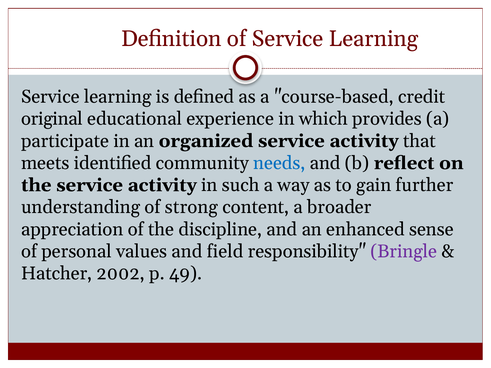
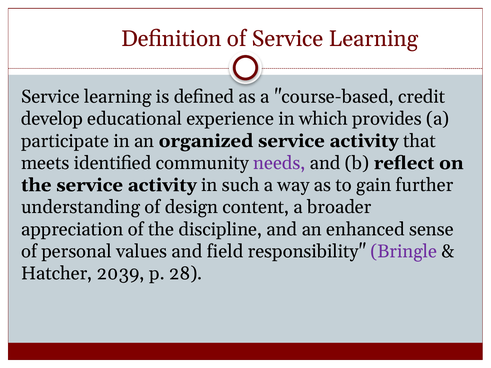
original: original -> develop
needs colour: blue -> purple
strong: strong -> design
2002: 2002 -> 2039
49: 49 -> 28
